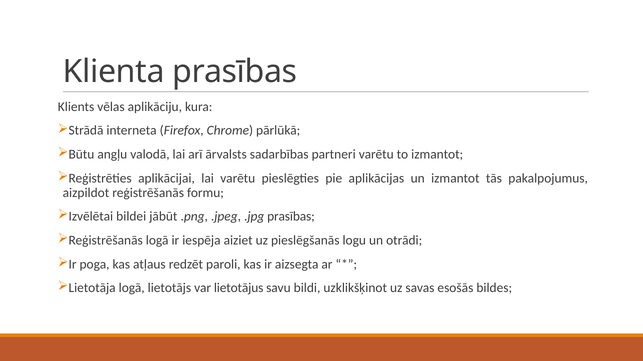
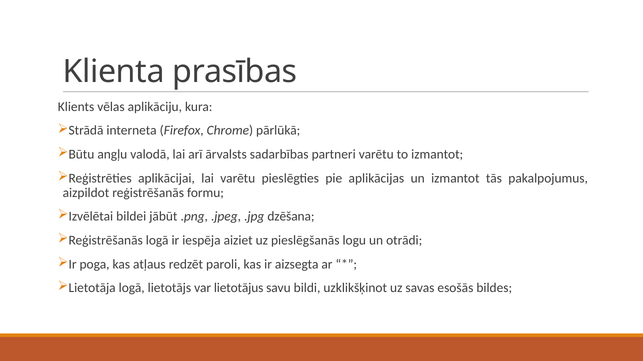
.jpg prasības: prasības -> dzēšana
